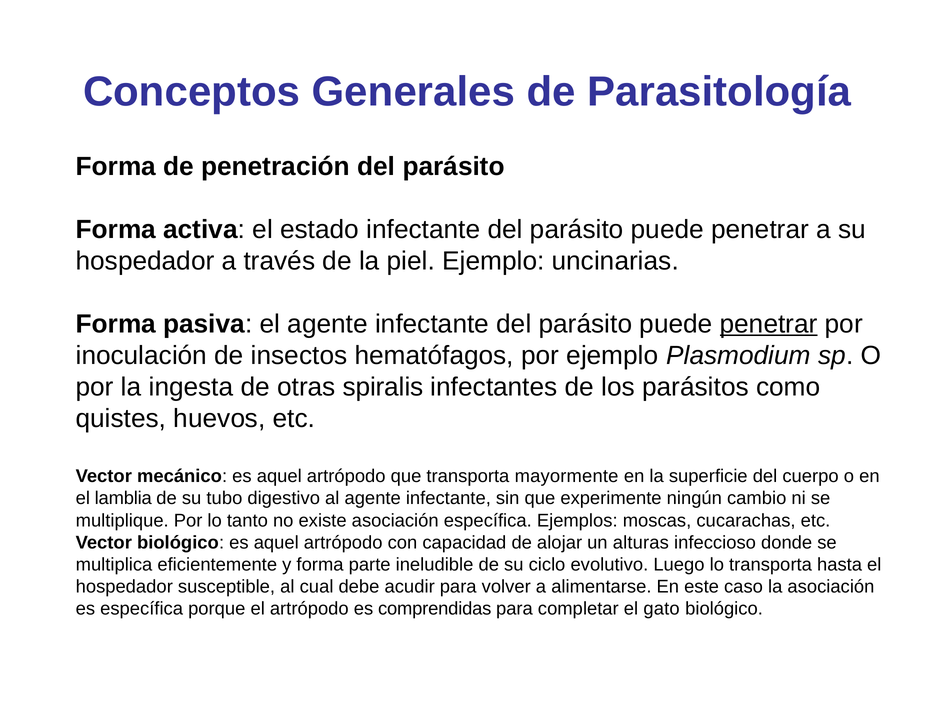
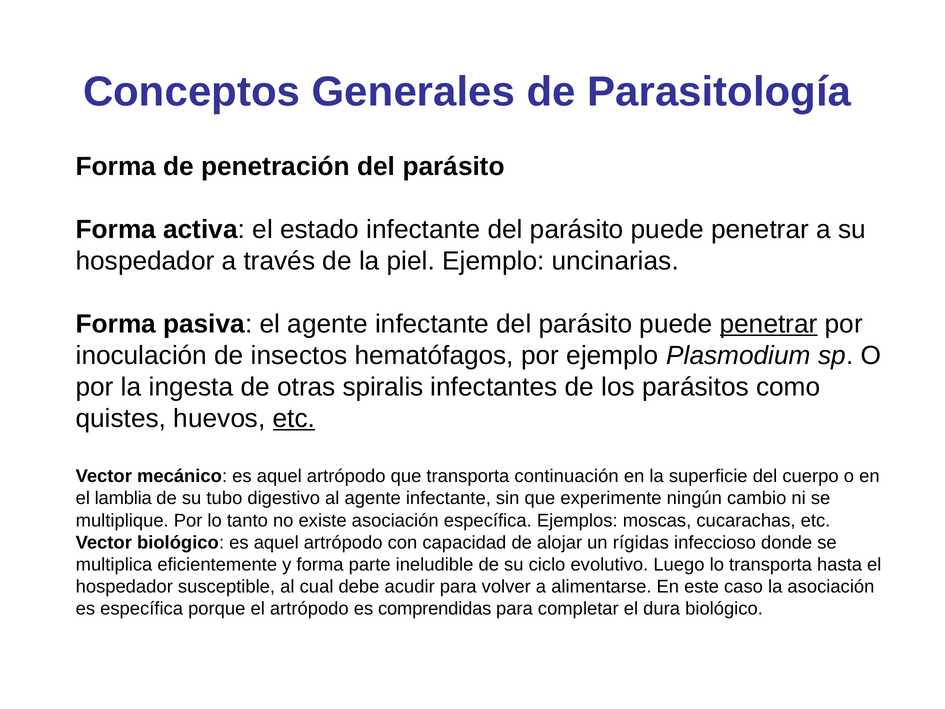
etc at (294, 418) underline: none -> present
mayormente: mayormente -> continuación
alturas: alturas -> rígidas
gato: gato -> dura
